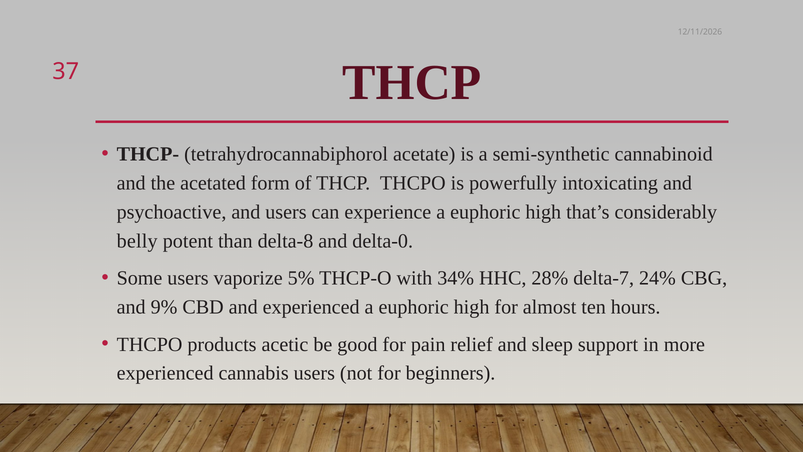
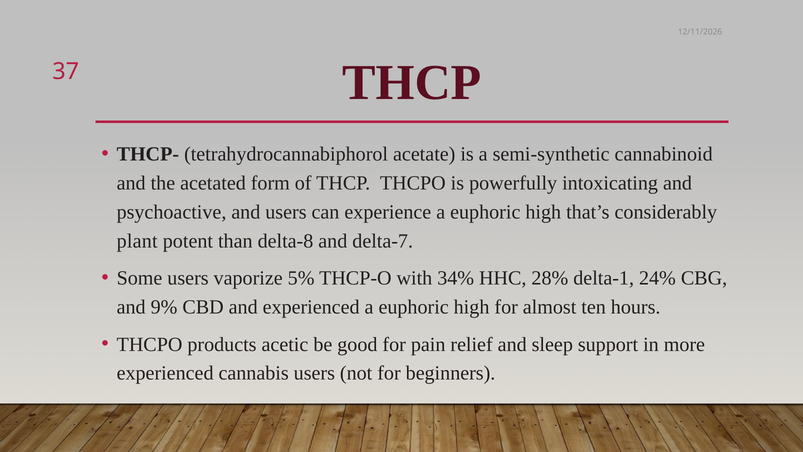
belly: belly -> plant
delta-0: delta-0 -> delta-7
delta-7: delta-7 -> delta-1
